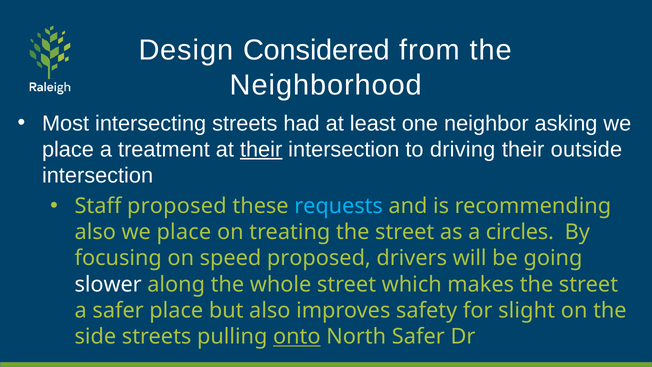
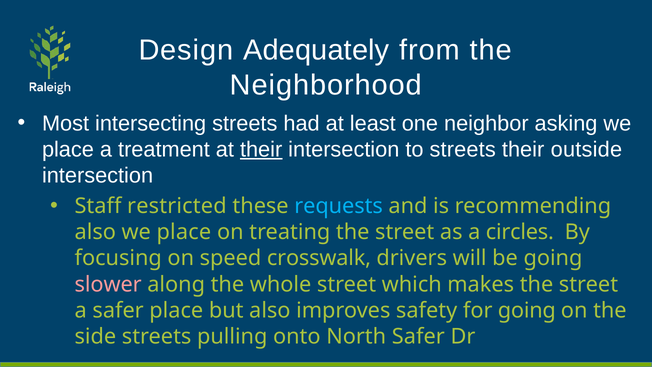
Considered: Considered -> Adequately
to driving: driving -> streets
Staff proposed: proposed -> restricted
speed proposed: proposed -> crosswalk
slower colour: white -> pink
for slight: slight -> going
onto underline: present -> none
